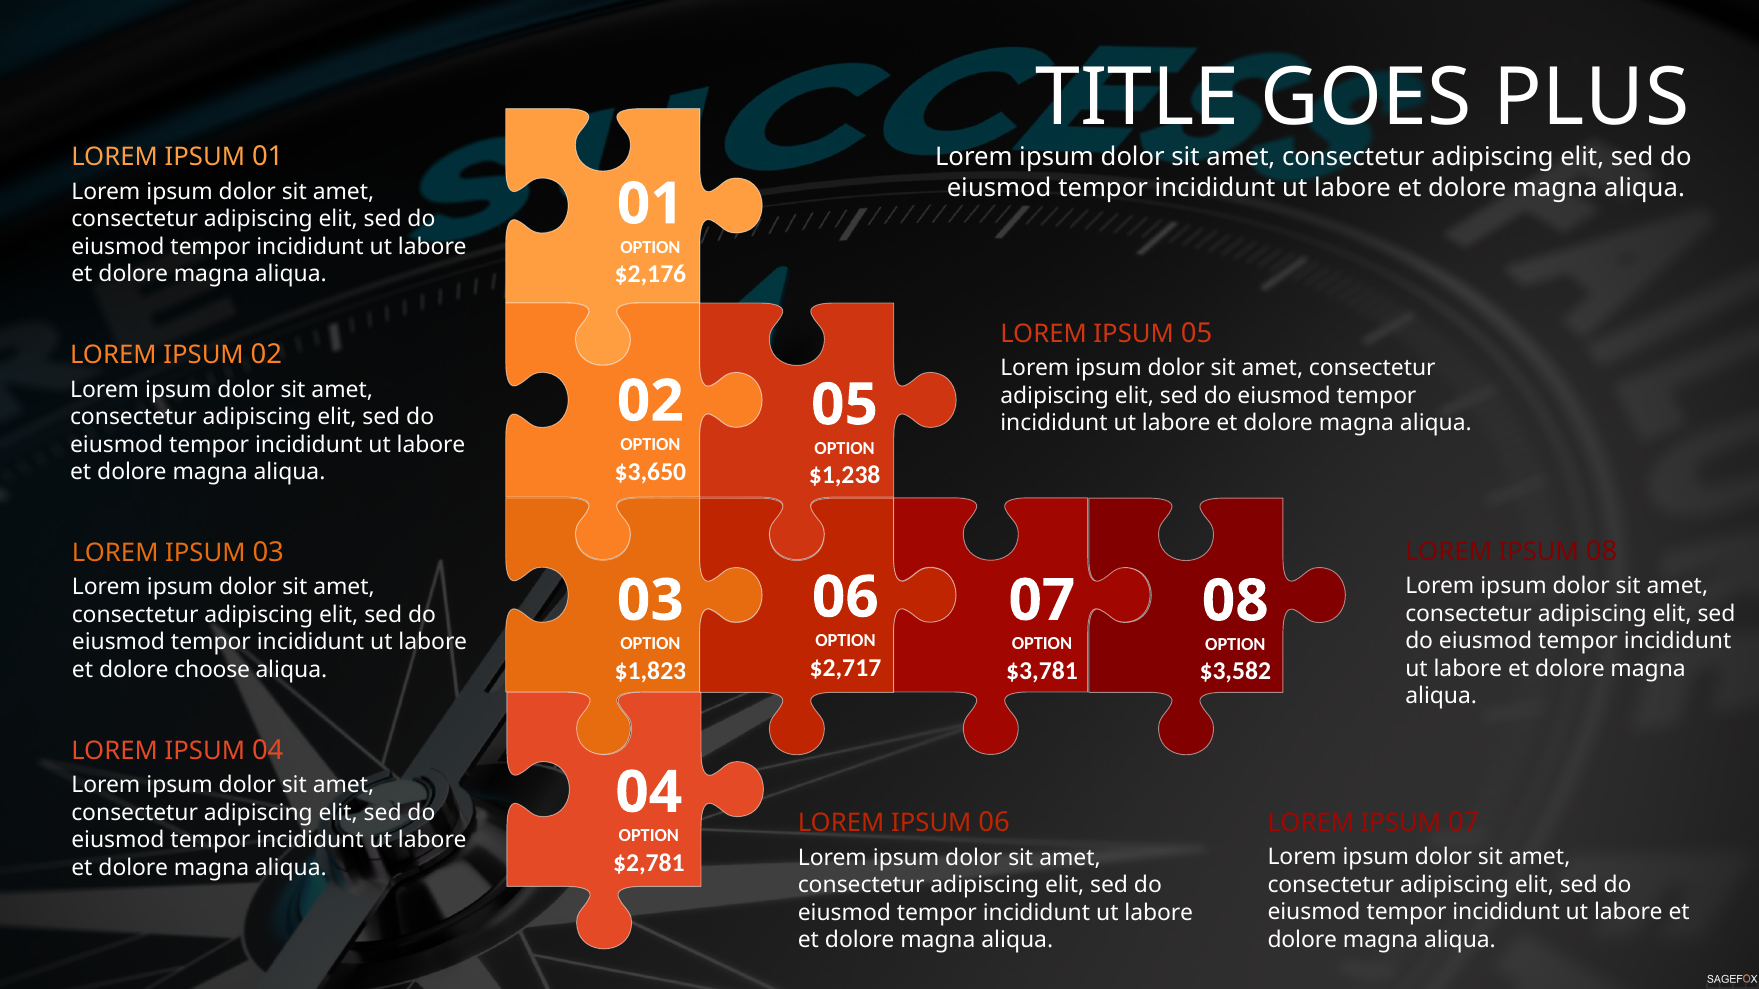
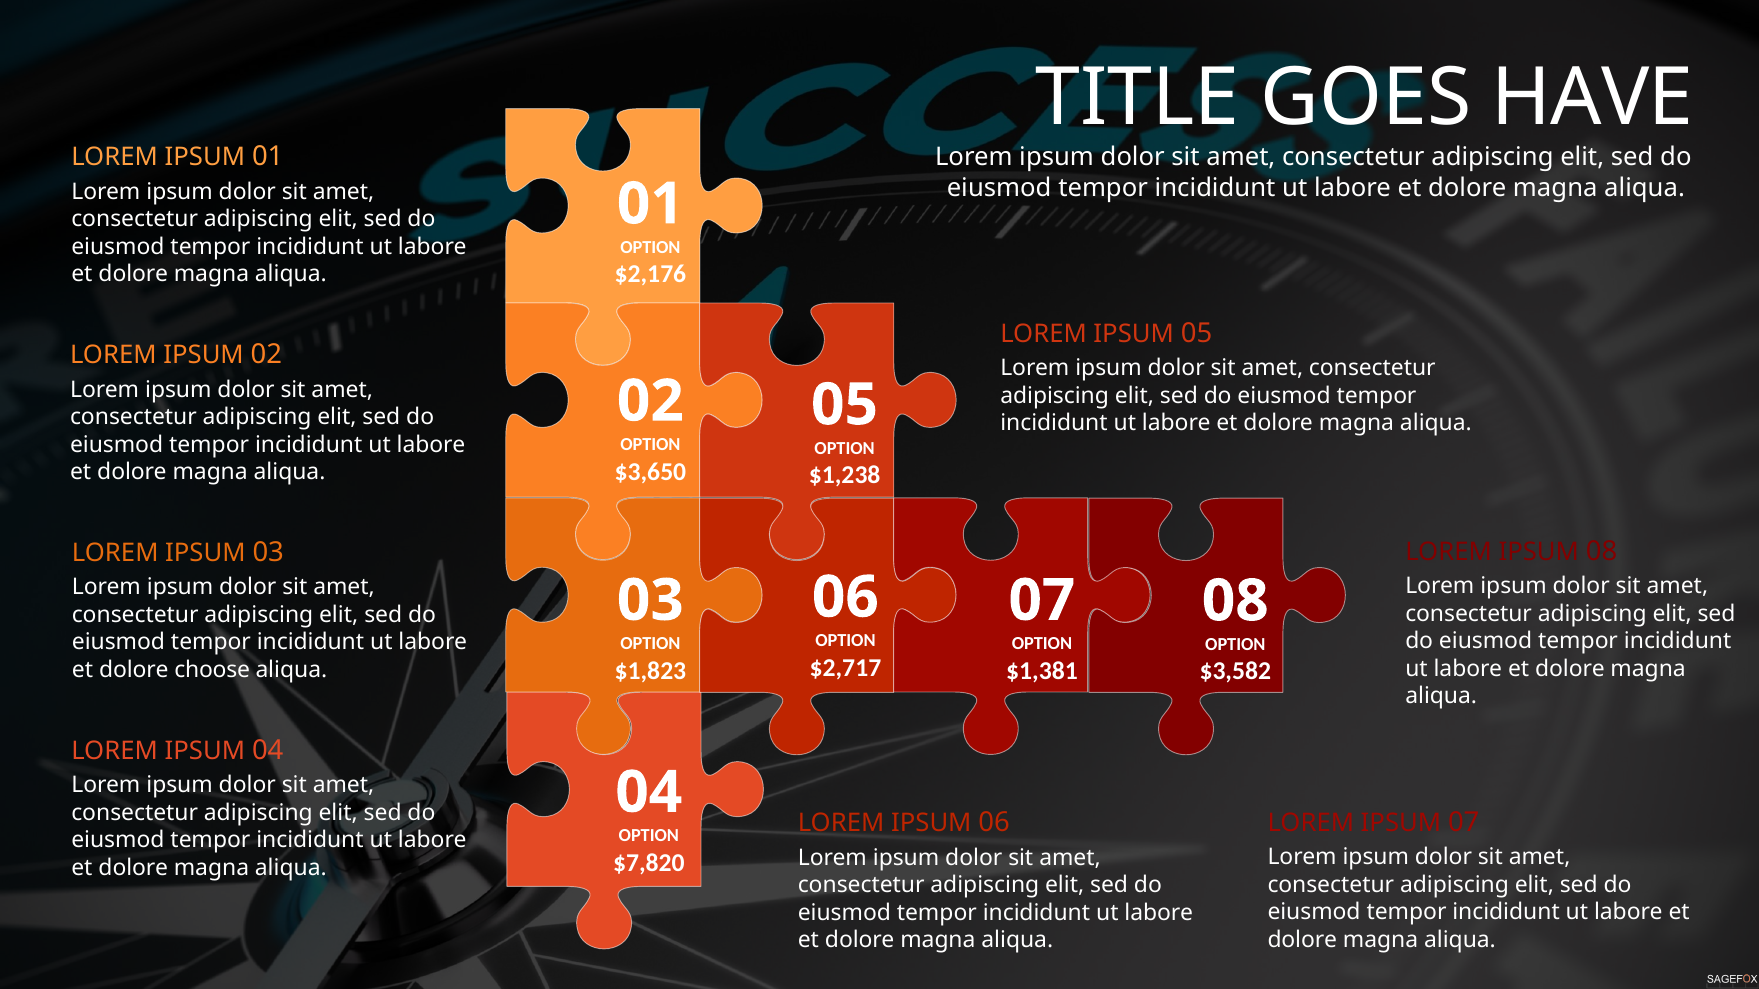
PLUS: PLUS -> HAVE
$3,781: $3,781 -> $1,381
$2,781: $2,781 -> $7,820
